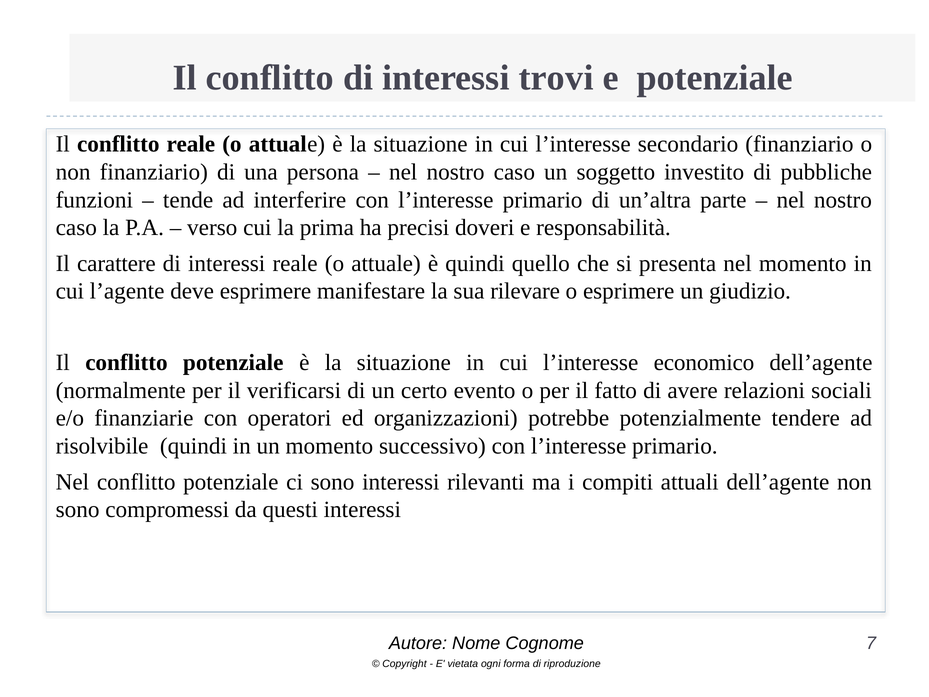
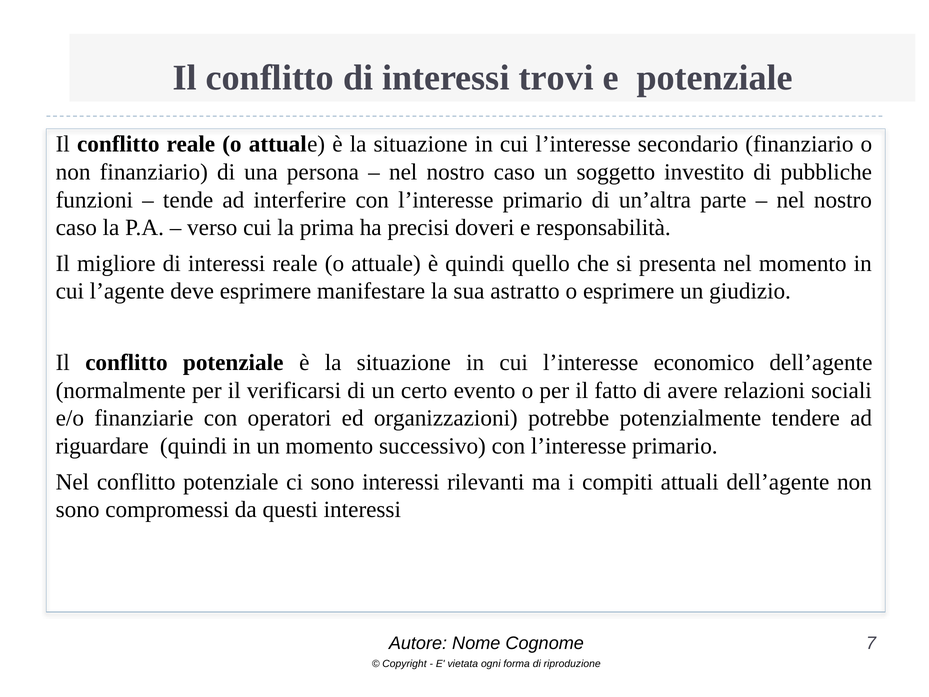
carattere: carattere -> migliore
rilevare: rilevare -> astratto
risolvibile: risolvibile -> riguardare
